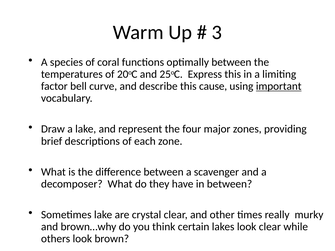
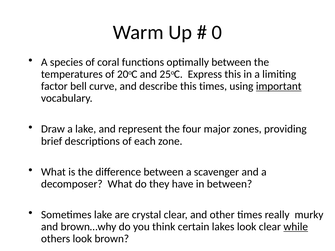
3: 3 -> 0
this cause: cause -> times
while underline: none -> present
